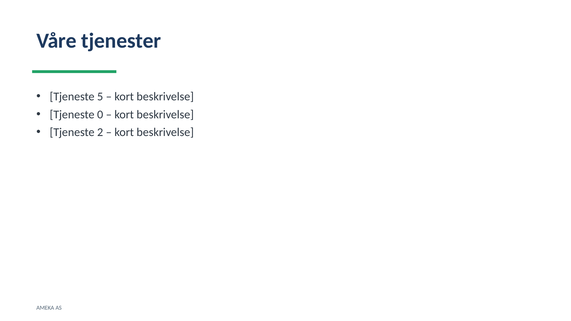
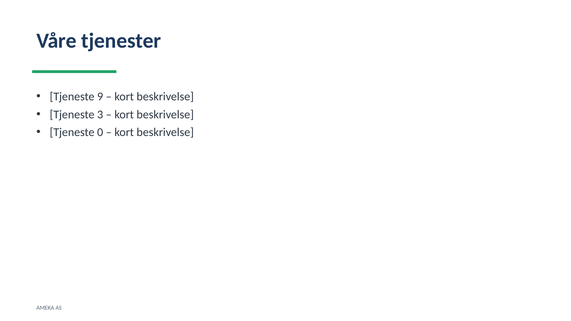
5: 5 -> 9
0: 0 -> 3
2: 2 -> 0
